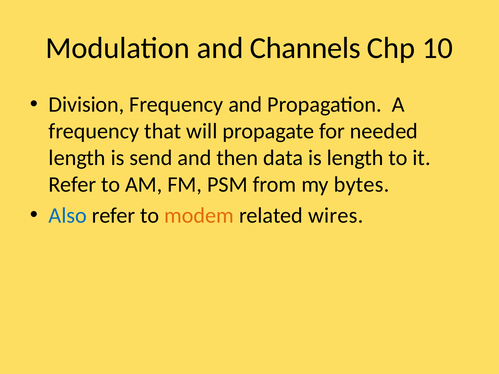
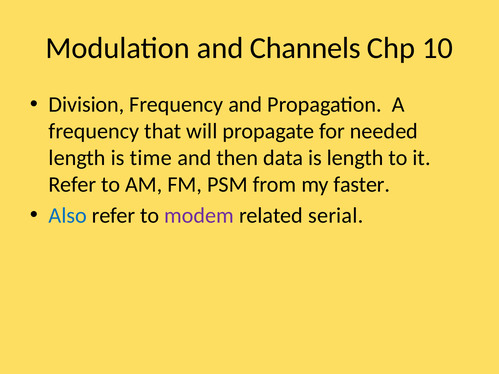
send: send -> time
bytes: bytes -> faster
modem colour: orange -> purple
wires: wires -> serial
